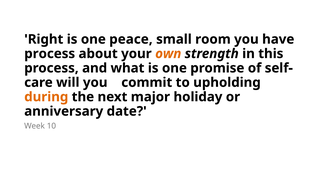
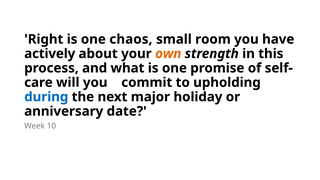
peace: peace -> chaos
process at (50, 54): process -> actively
during colour: orange -> blue
